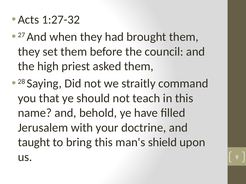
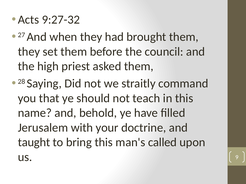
1:27-32: 1:27-32 -> 9:27-32
shield: shield -> called
